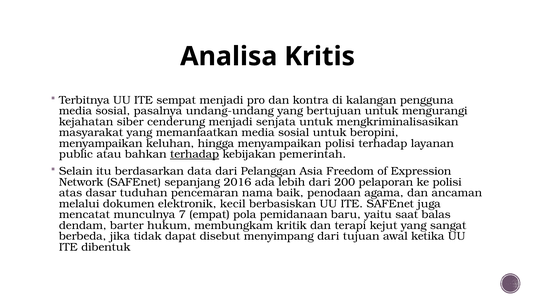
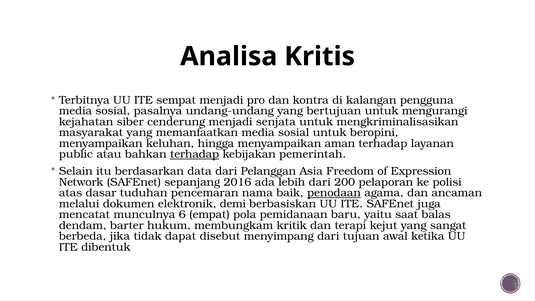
menyampaikan polisi: polisi -> aman
penodaan underline: none -> present
kecil: kecil -> demi
7: 7 -> 6
